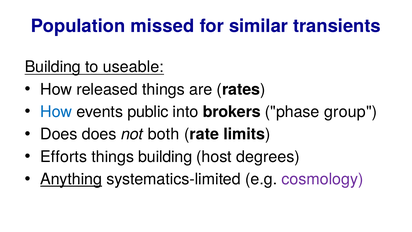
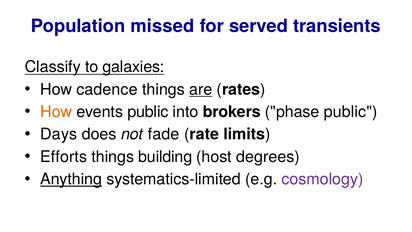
similar: similar -> served
Building at (53, 67): Building -> Classify
useable: useable -> galaxies
released: released -> cadence
are underline: none -> present
How at (56, 112) colour: blue -> orange
phase group: group -> public
Does at (59, 134): Does -> Days
both: both -> fade
